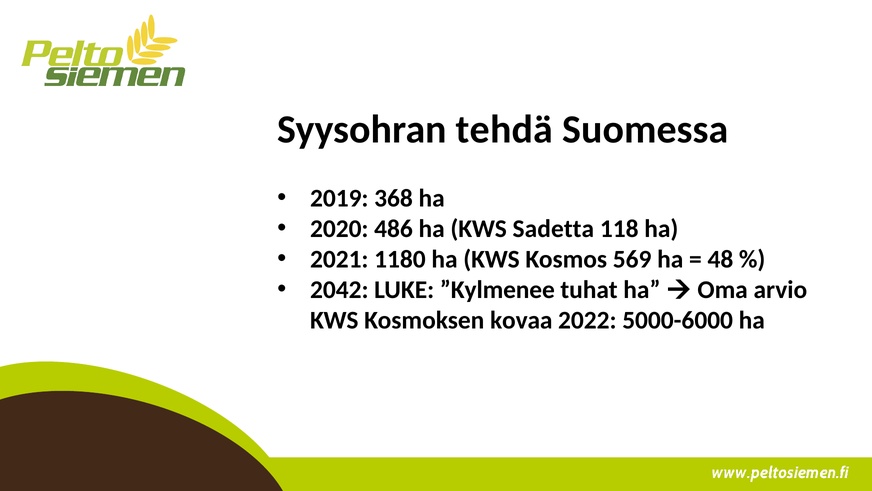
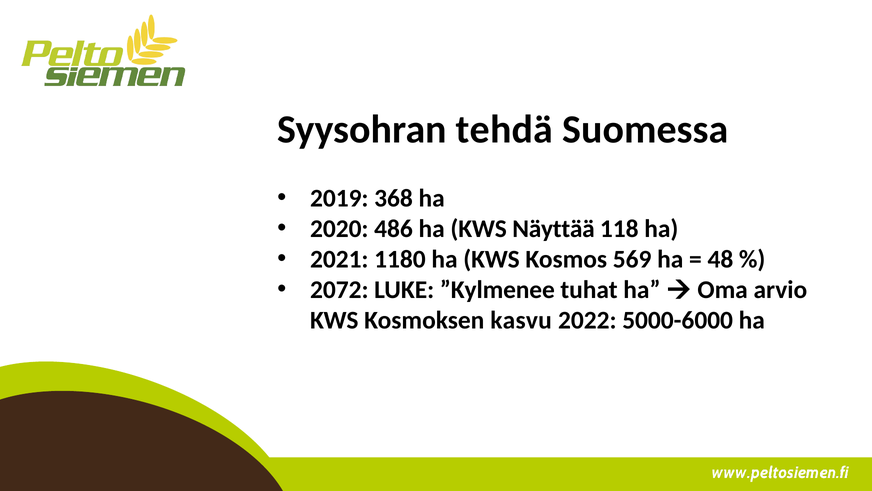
Sadetta: Sadetta -> Näyttää
2042: 2042 -> 2072
kovaa: kovaa -> kasvu
